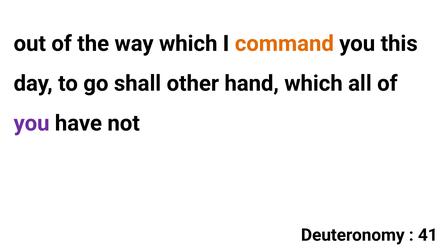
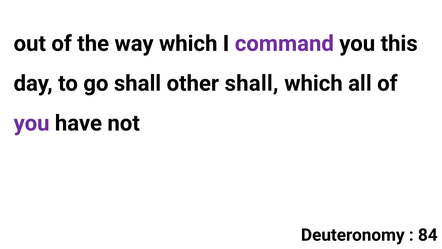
command colour: orange -> purple
other hand: hand -> shall
41: 41 -> 84
